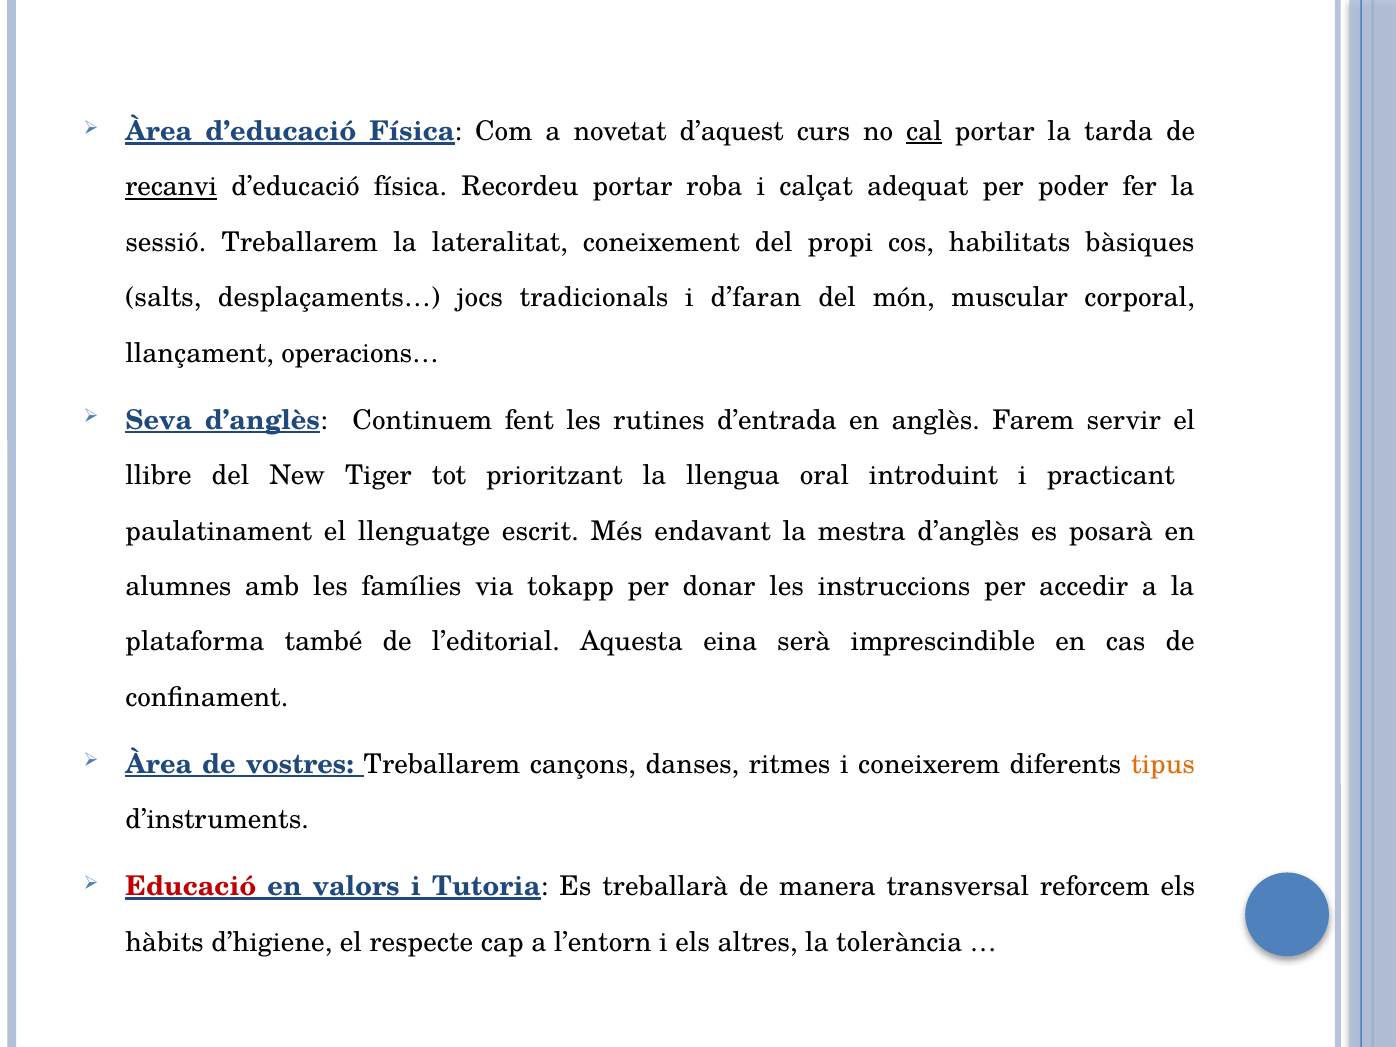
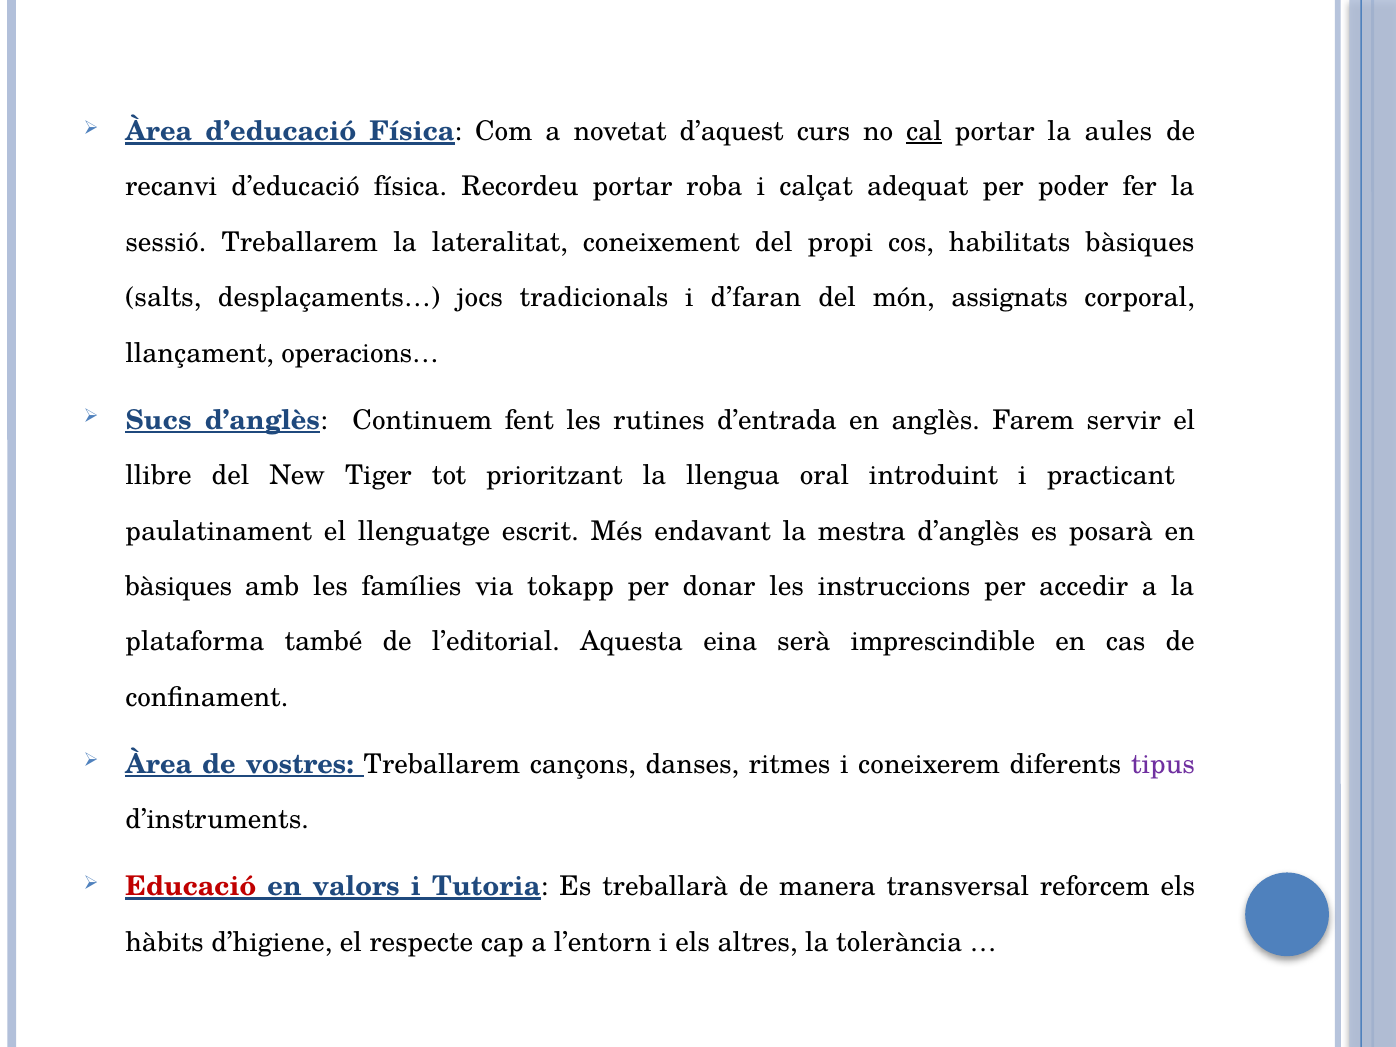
tarda: tarda -> aules
recanvi underline: present -> none
muscular: muscular -> assignats
Seva: Seva -> Sucs
alumnes at (178, 586): alumnes -> bàsiques
tipus colour: orange -> purple
